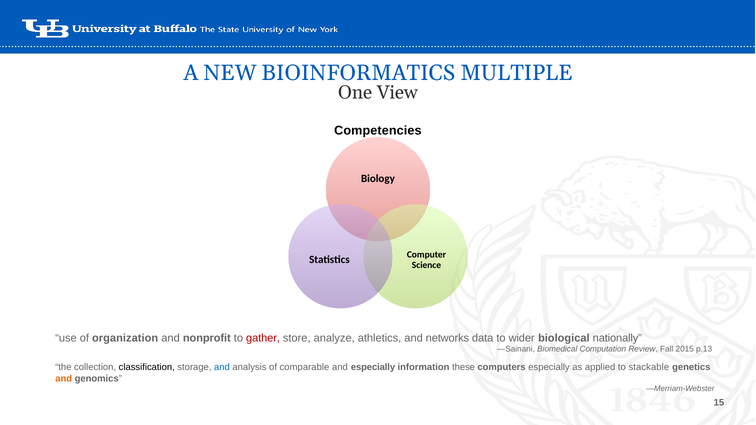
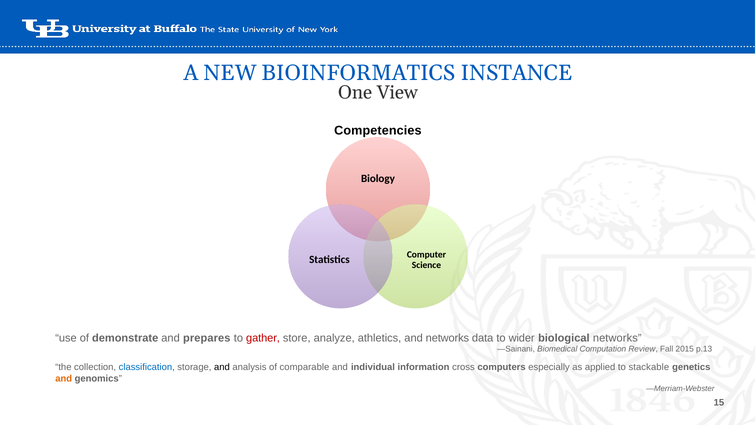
MULTIPLE: MULTIPLE -> INSTANCE
organization: organization -> demonstrate
nonprofit: nonprofit -> prepares
biological nationally: nationally -> networks
classification colour: black -> blue
and at (222, 367) colour: blue -> black
and especially: especially -> individual
these: these -> cross
